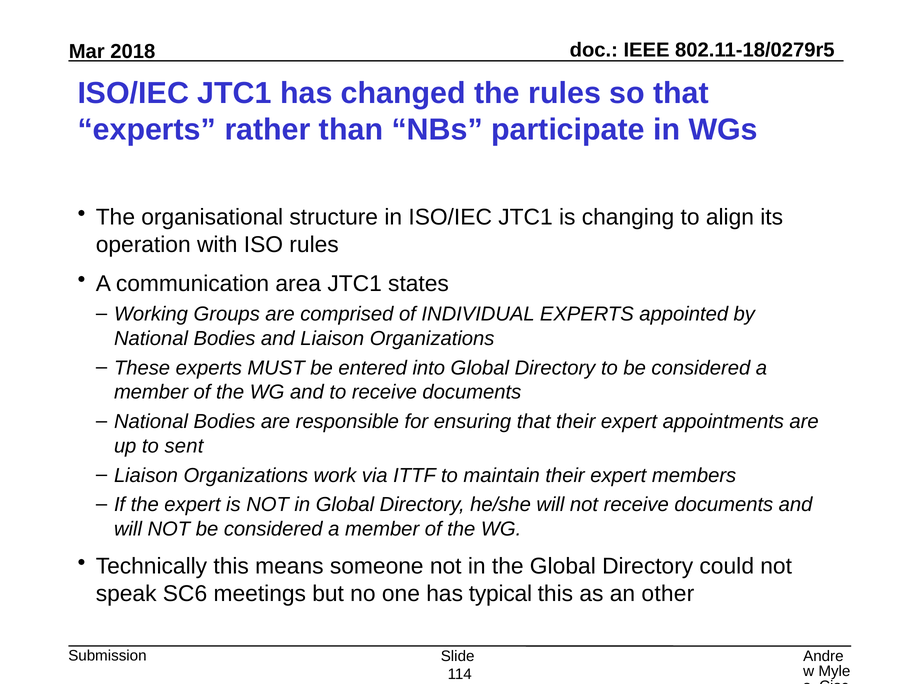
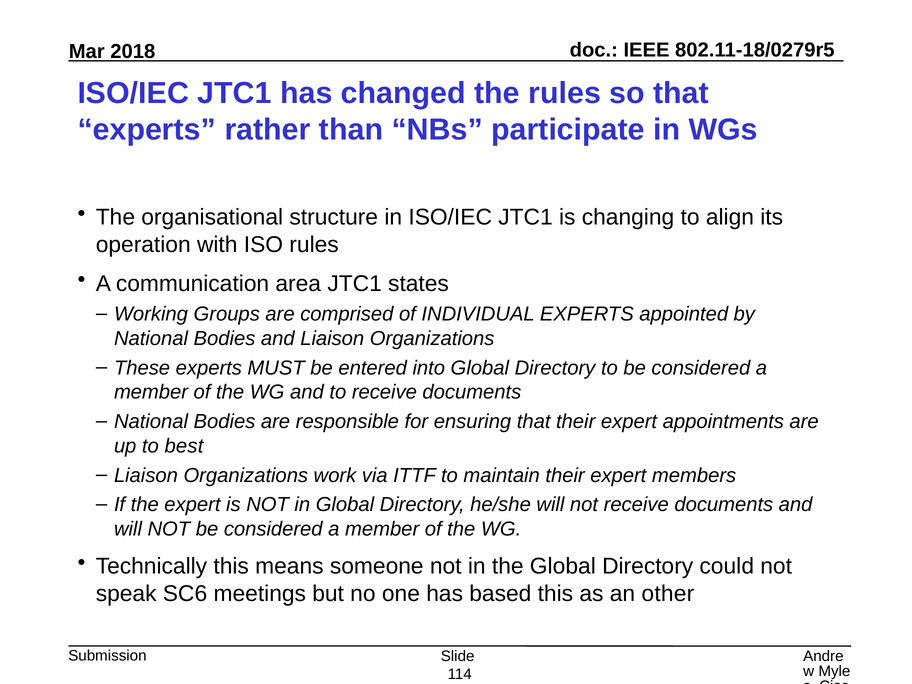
sent: sent -> best
typical: typical -> based
